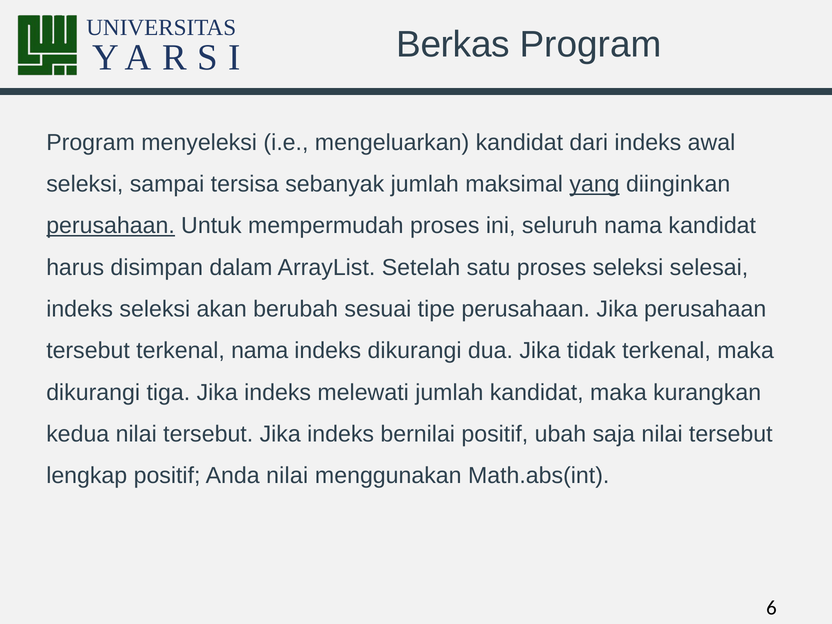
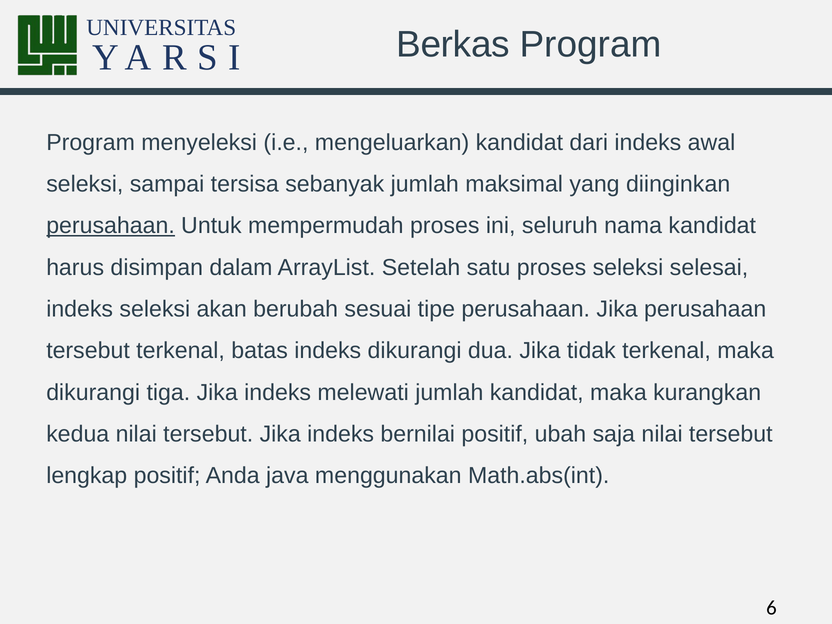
yang underline: present -> none
terkenal nama: nama -> batas
Anda nilai: nilai -> java
